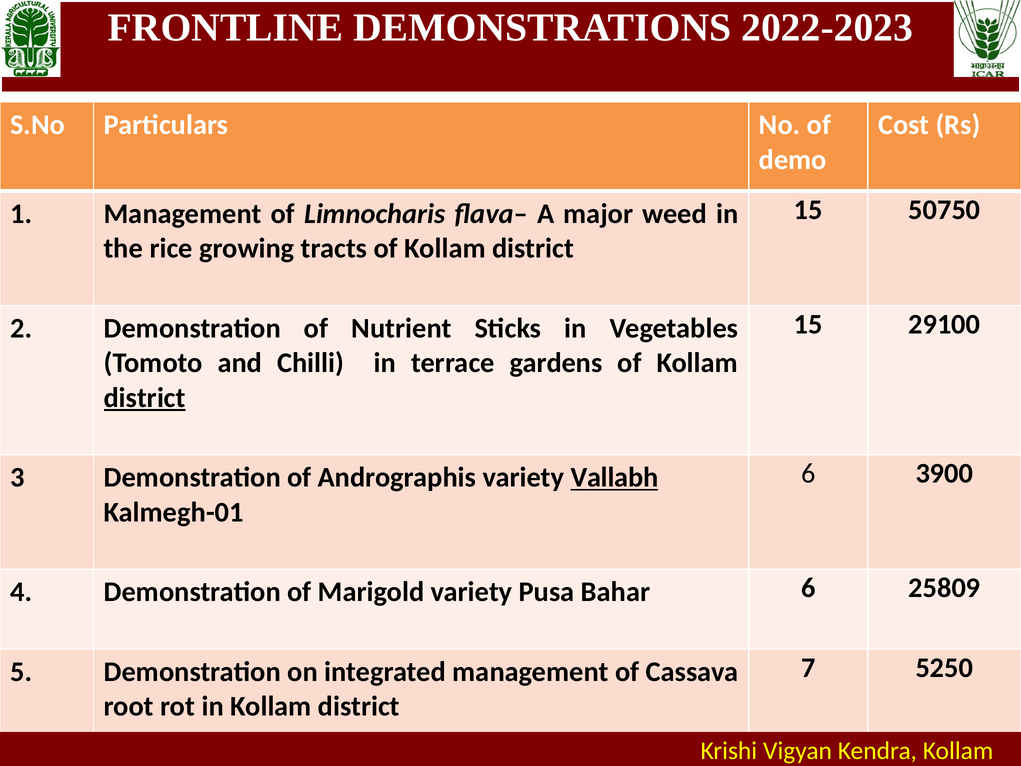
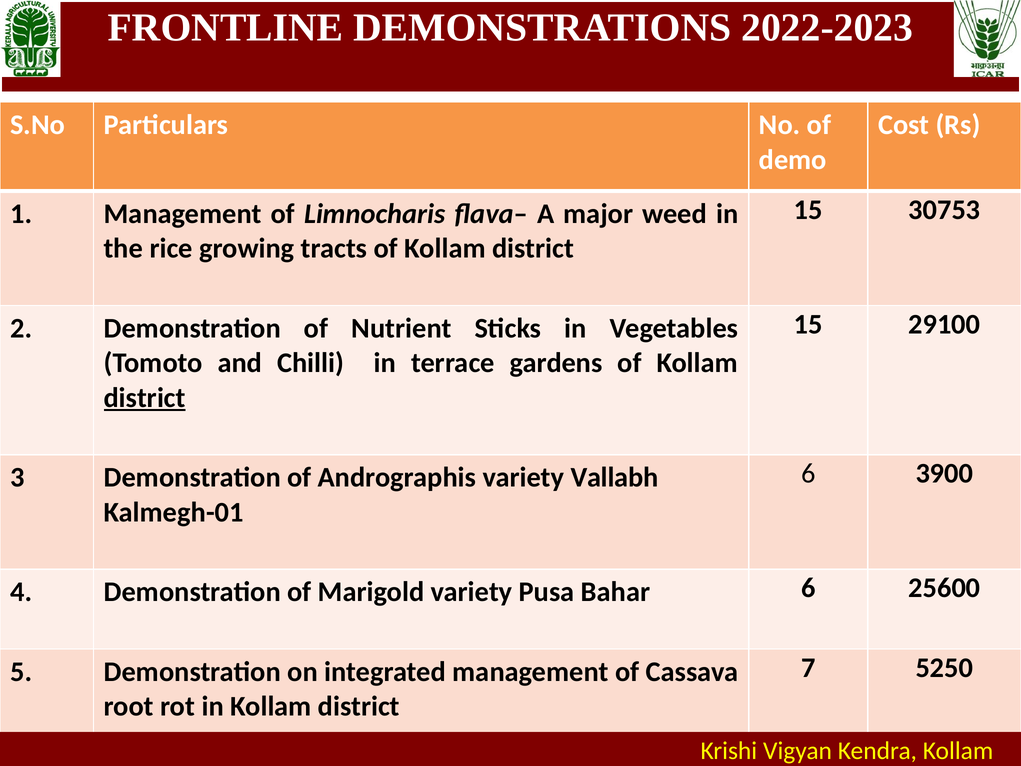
50750: 50750 -> 30753
Vallabh underline: present -> none
25809: 25809 -> 25600
